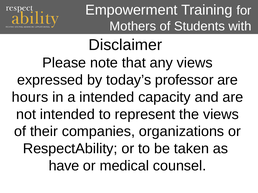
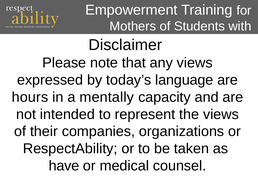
professor: professor -> language
a intended: intended -> mentally
